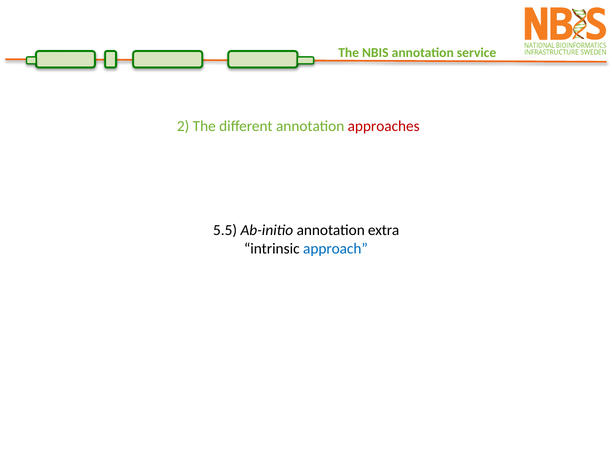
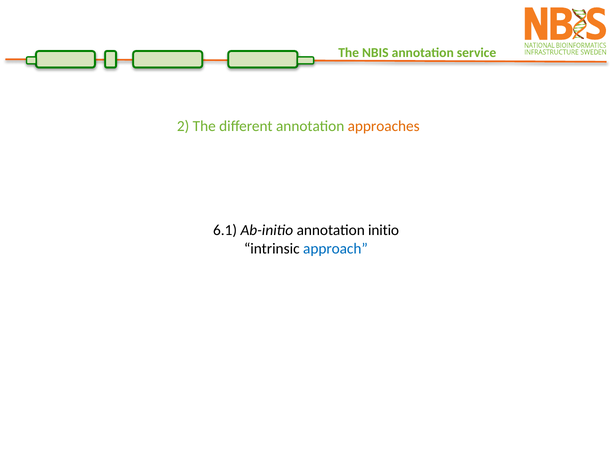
approaches colour: red -> orange
5.5: 5.5 -> 6.1
extra: extra -> initio
